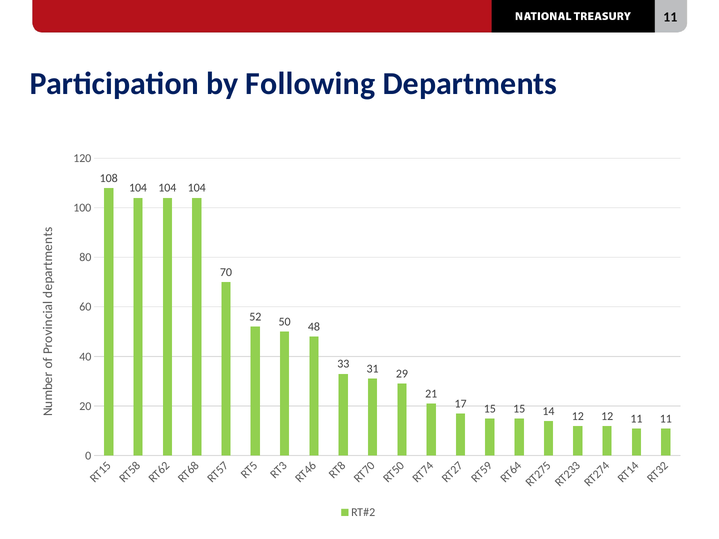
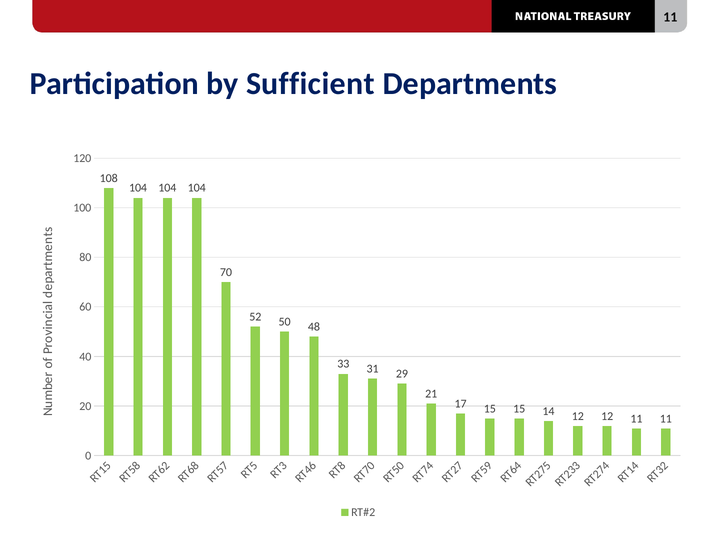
Following: Following -> Sufficient
